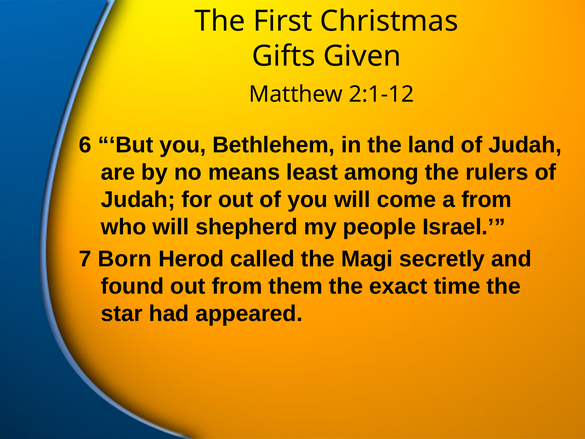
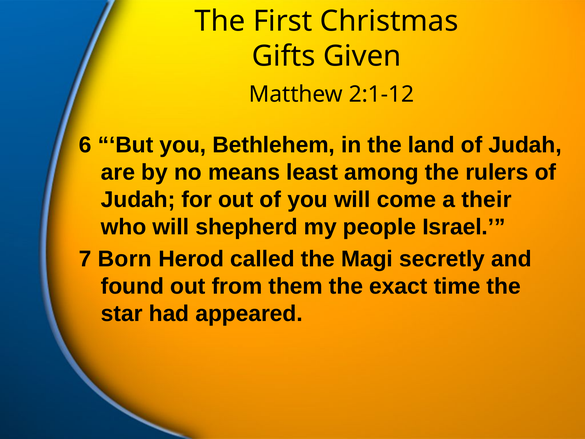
a from: from -> their
